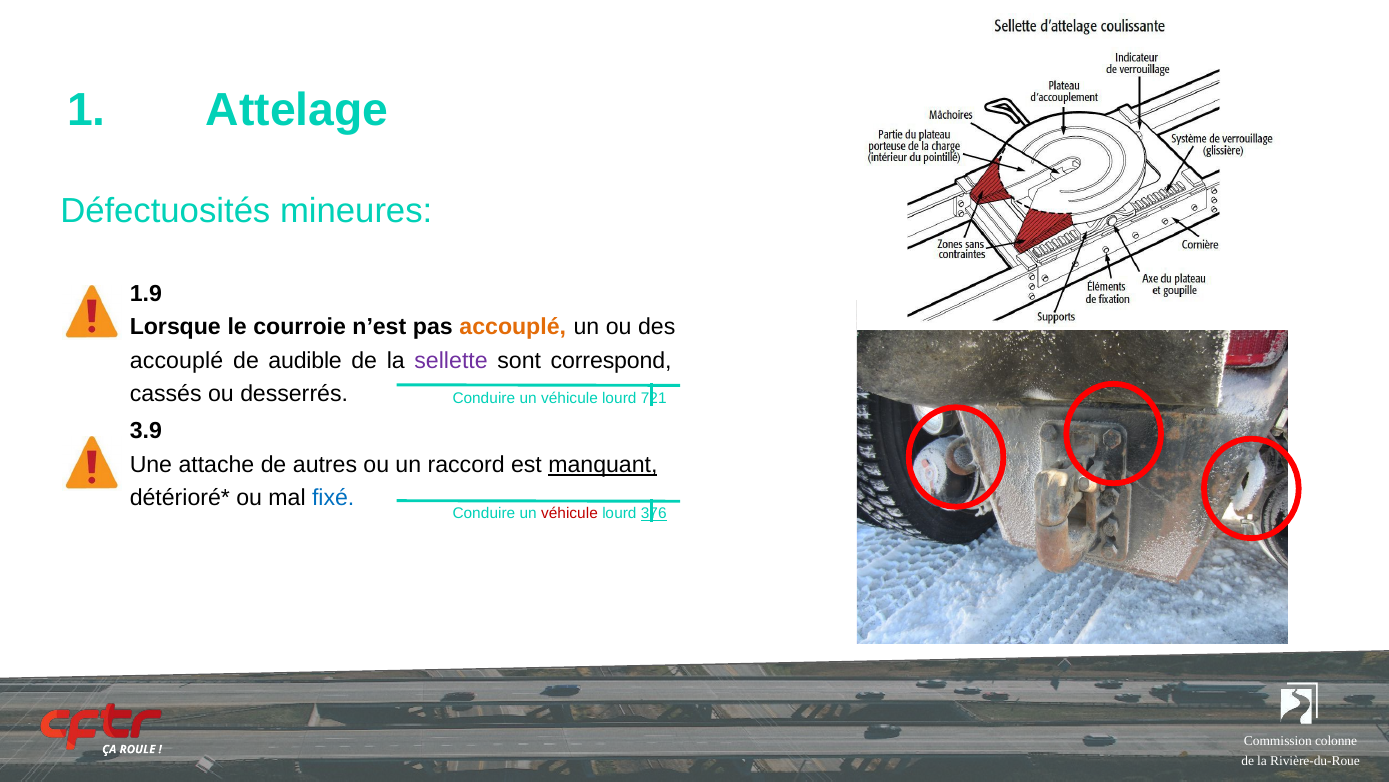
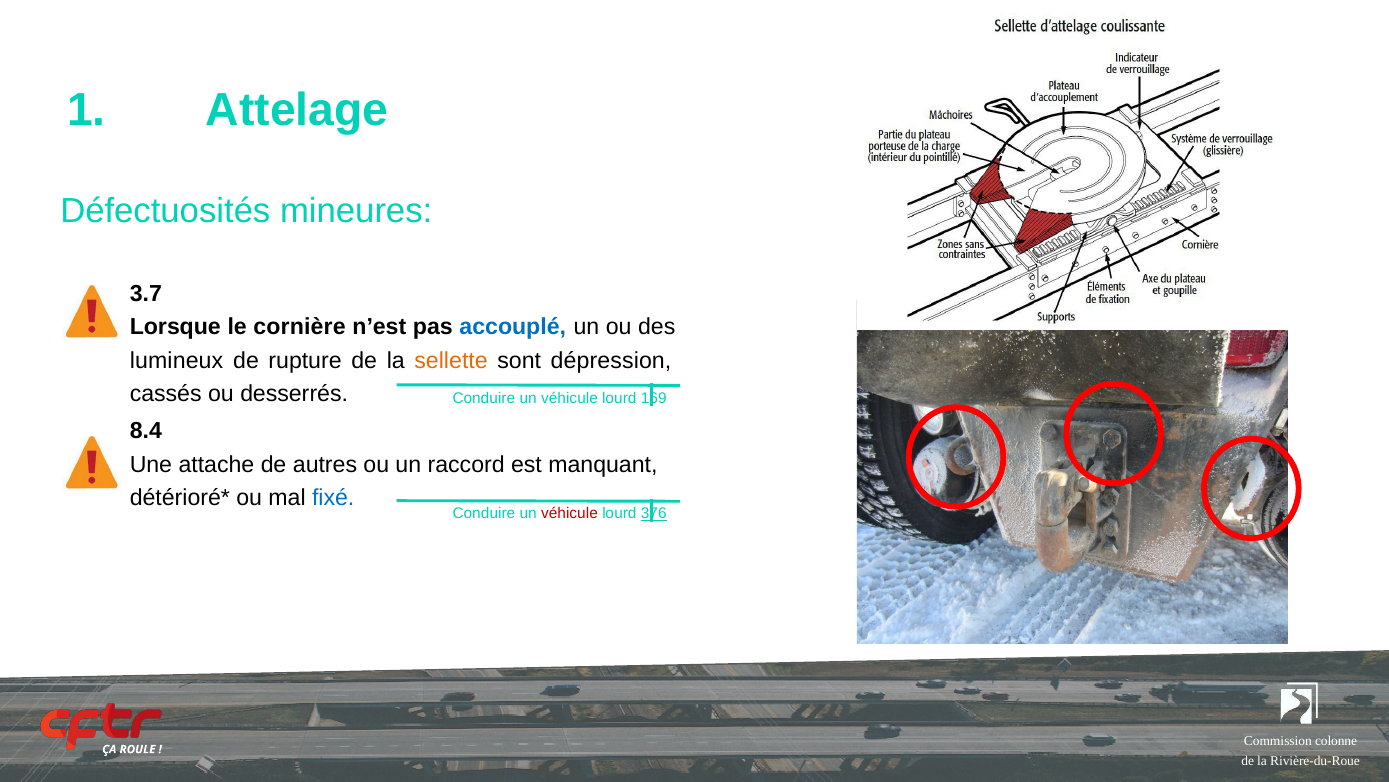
1.9: 1.9 -> 3.7
courroie: courroie -> cornière
accouplé at (513, 327) colour: orange -> blue
accouplé at (177, 360): accouplé -> lumineux
audible: audible -> rupture
sellette colour: purple -> orange
correspond: correspond -> dépression
721: 721 -> 169
3.9: 3.9 -> 8.4
manquant underline: present -> none
